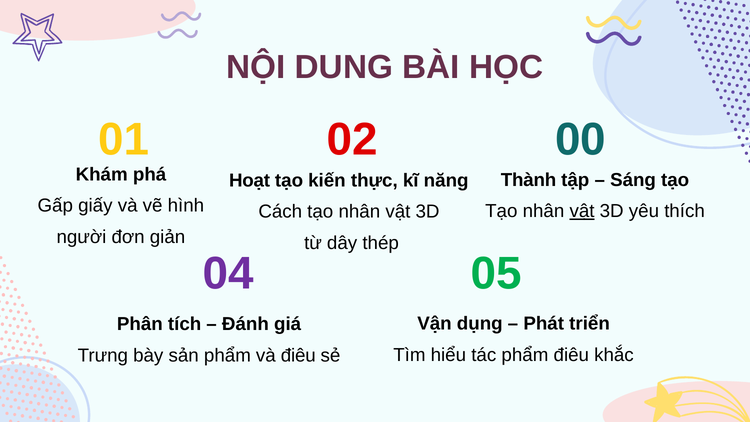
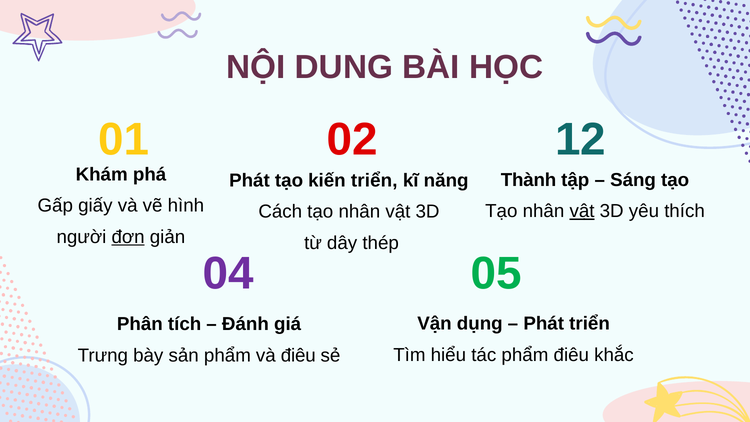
00: 00 -> 12
Hoạt at (250, 180): Hoạt -> Phát
kiến thực: thực -> triển
đơn underline: none -> present
